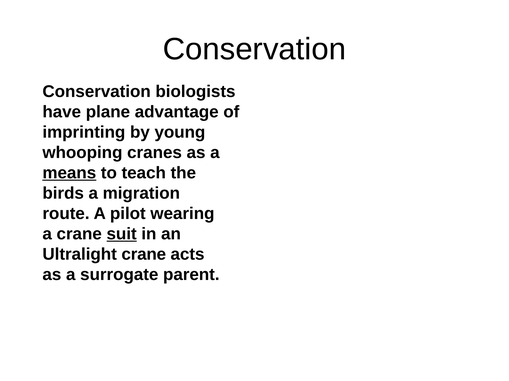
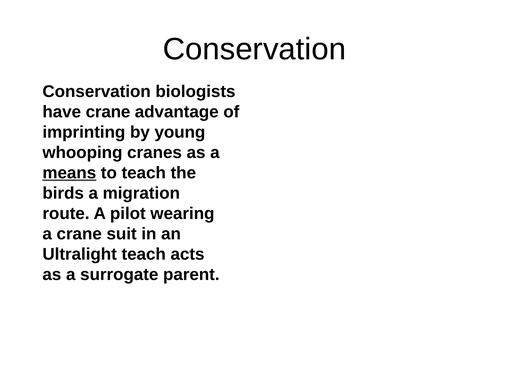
have plane: plane -> crane
suit underline: present -> none
Ultralight crane: crane -> teach
